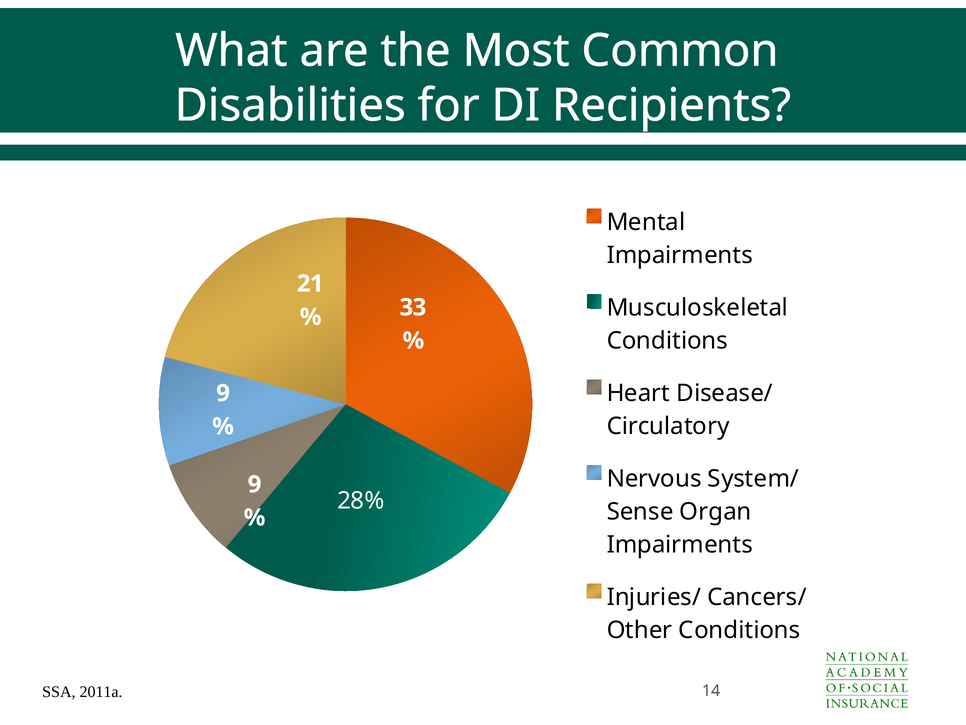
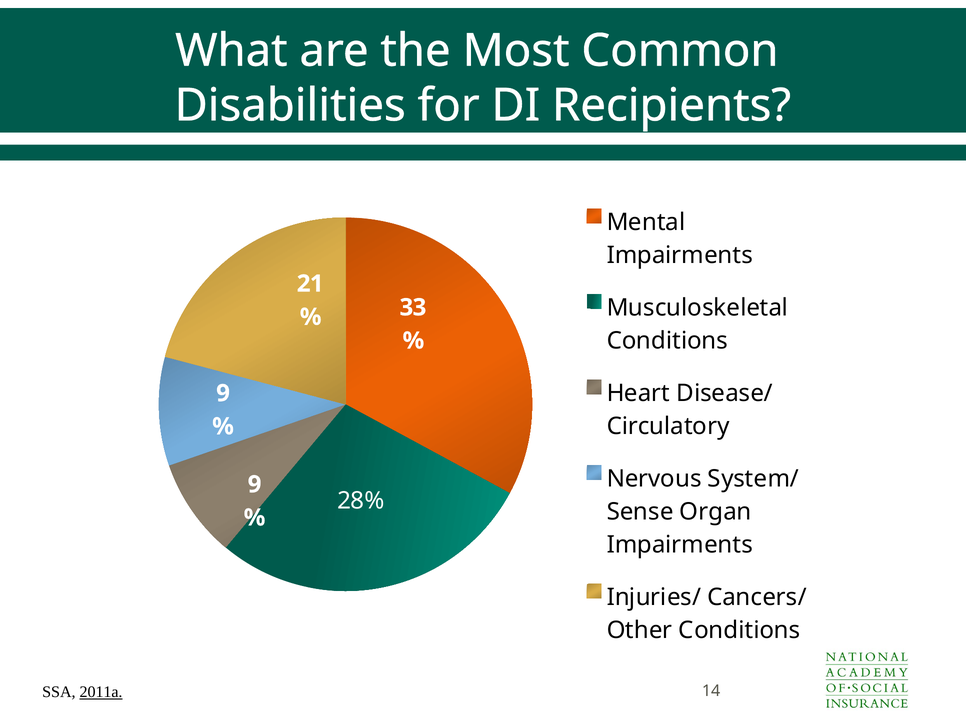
2011a underline: none -> present
